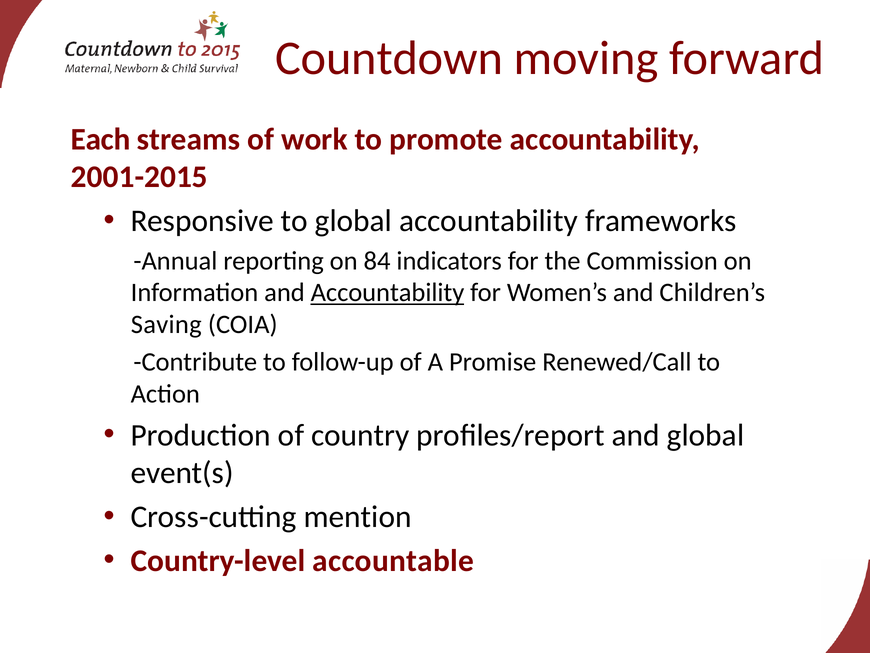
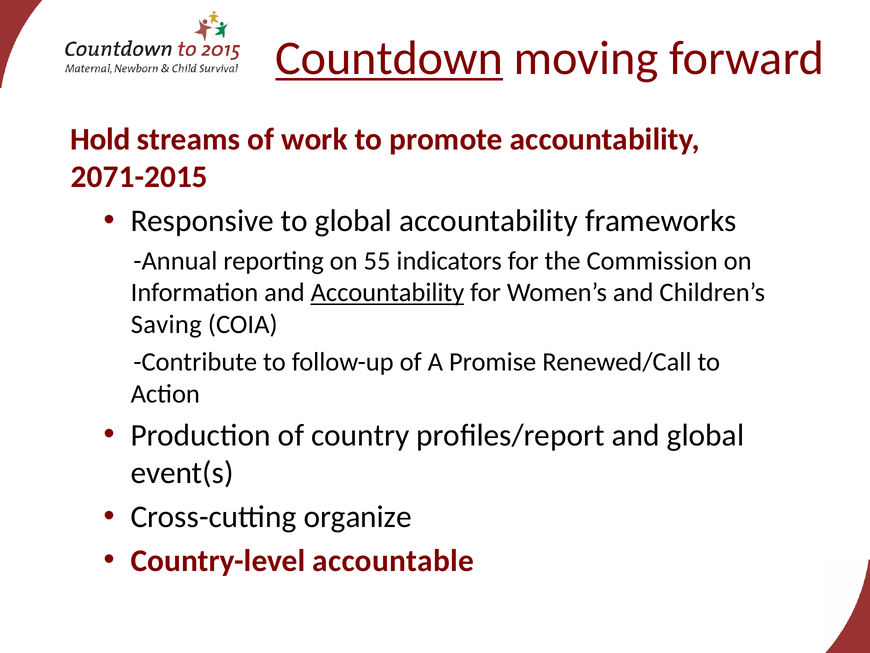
Countdown underline: none -> present
Each: Each -> Hold
2001-2015: 2001-2015 -> 2071-2015
84: 84 -> 55
mention: mention -> organize
